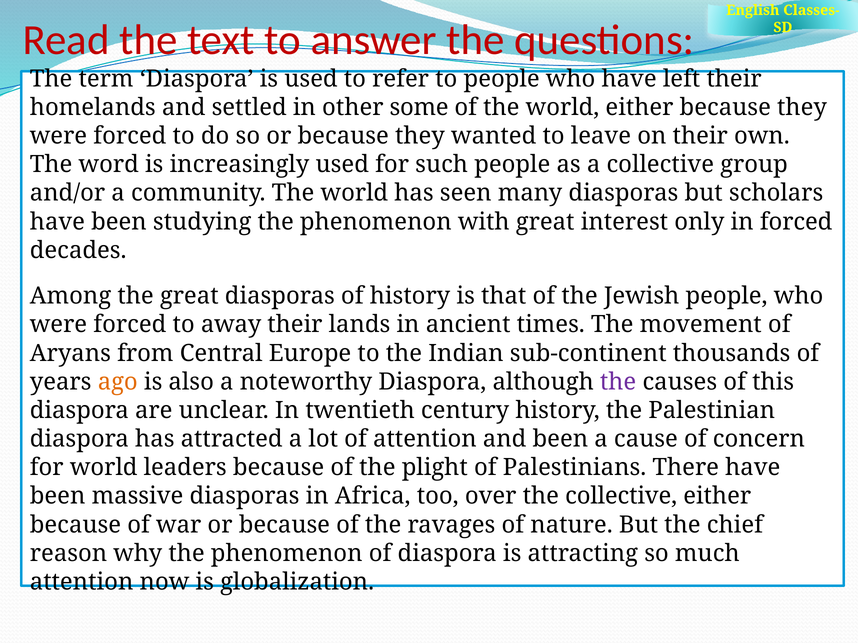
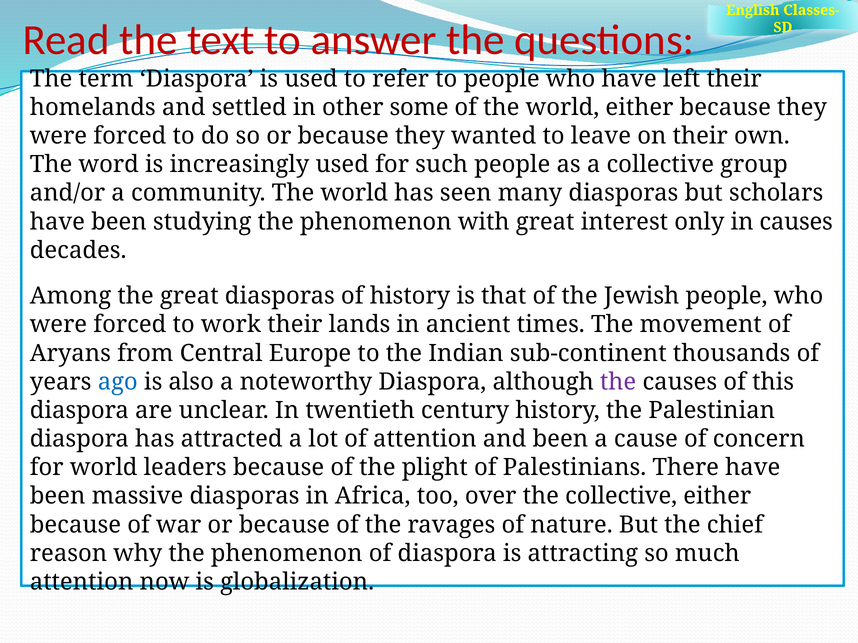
in forced: forced -> causes
away: away -> work
ago colour: orange -> blue
